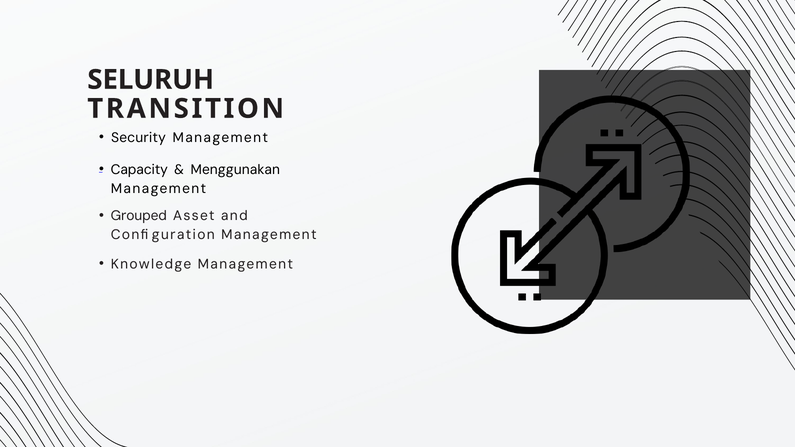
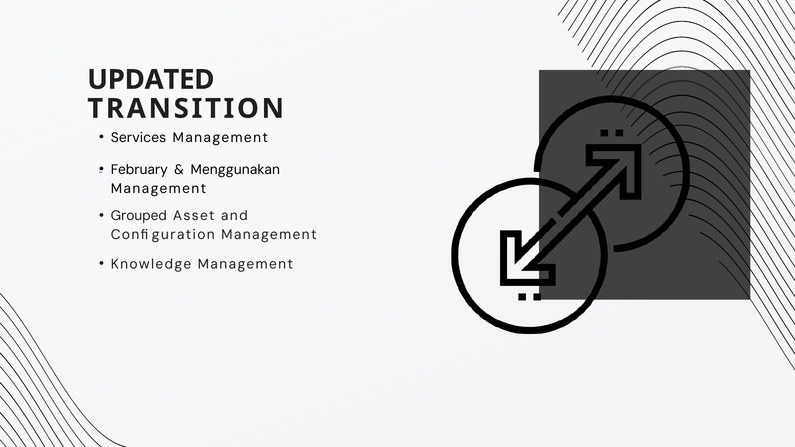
SELURUH: SELURUH -> UPDATED
Security: Security -> Services
Capacity: Capacity -> February
